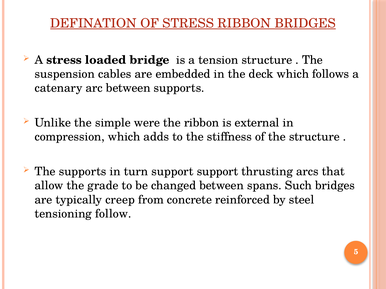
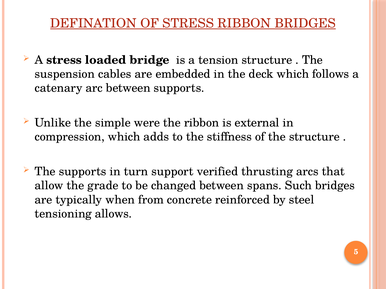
support support: support -> verified
creep: creep -> when
follow: follow -> allows
